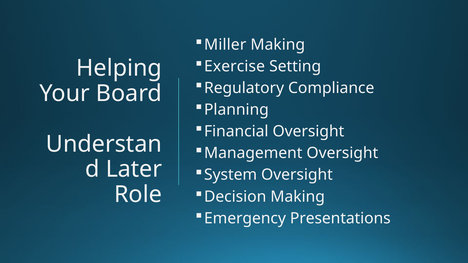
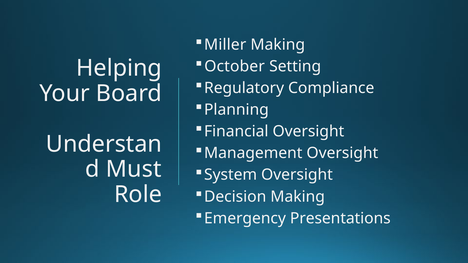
Exercise: Exercise -> October
Later: Later -> Must
